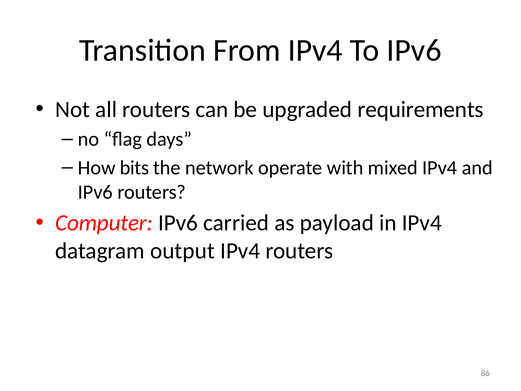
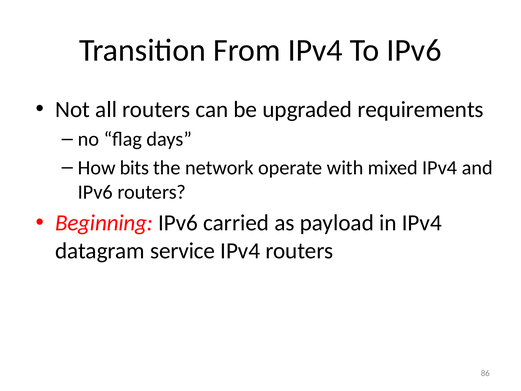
Computer: Computer -> Beginning
output: output -> service
